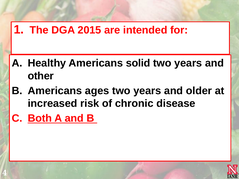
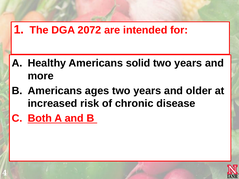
2015: 2015 -> 2072
other: other -> more
